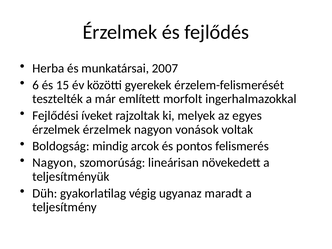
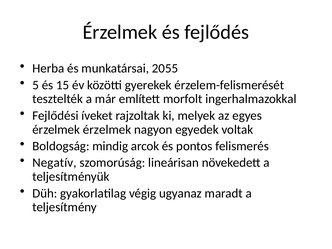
2007: 2007 -> 2055
6: 6 -> 5
vonások: vonások -> egyedek
Nagyon at (54, 163): Nagyon -> Negatív
